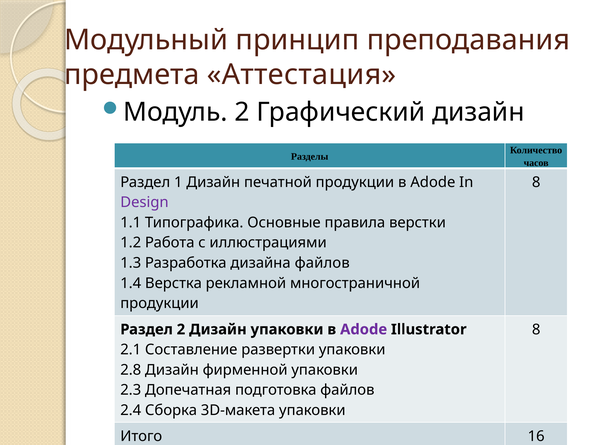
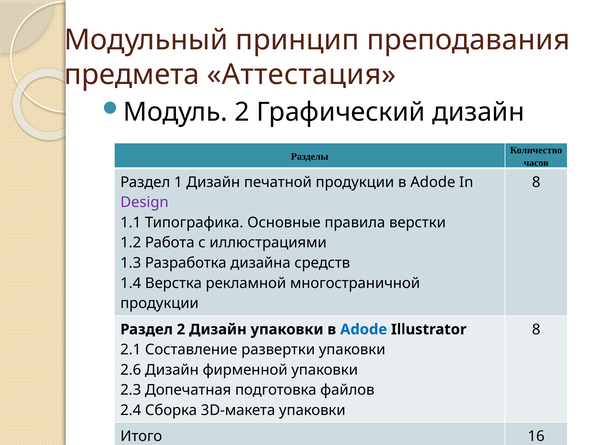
дизайна файлов: файлов -> средств
Adode at (364, 329) colour: purple -> blue
2.8: 2.8 -> 2.6
